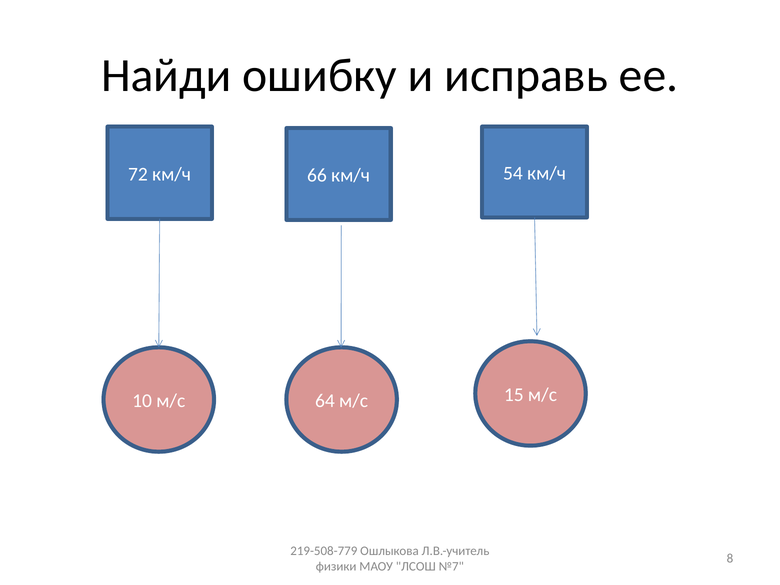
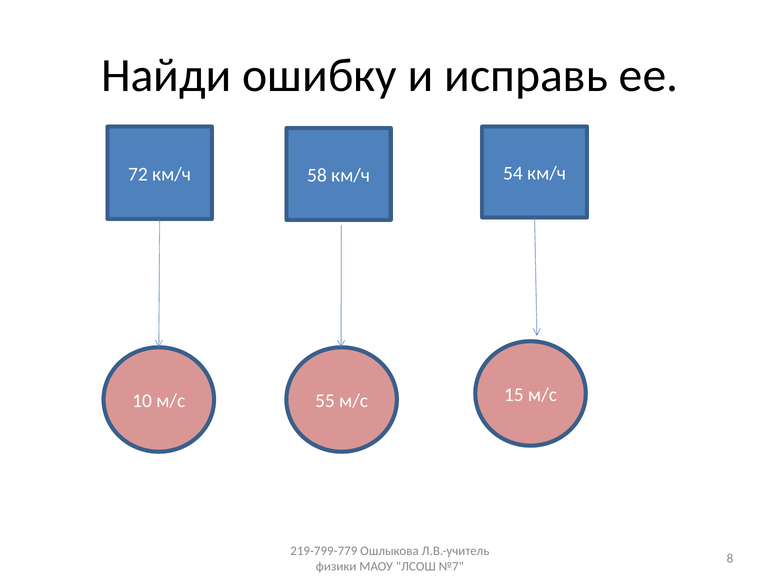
66: 66 -> 58
64: 64 -> 55
219-508-779: 219-508-779 -> 219-799-779
